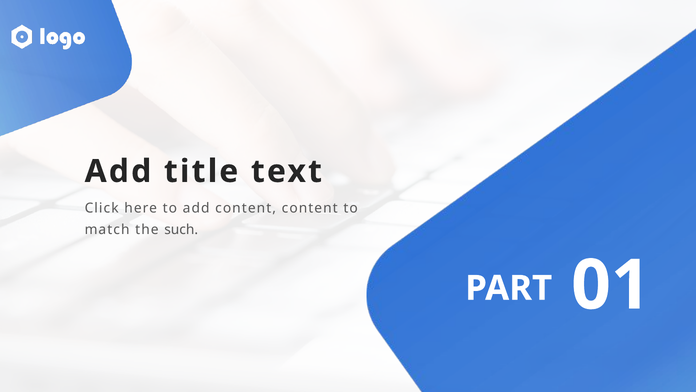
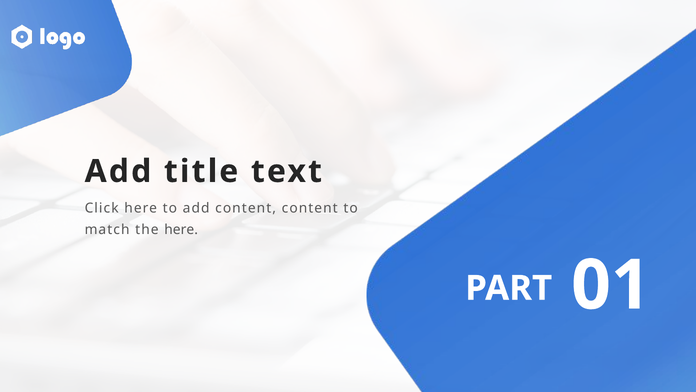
the such: such -> here
